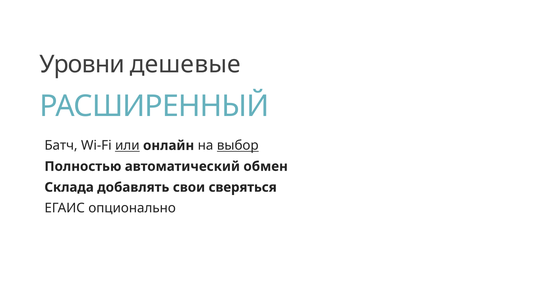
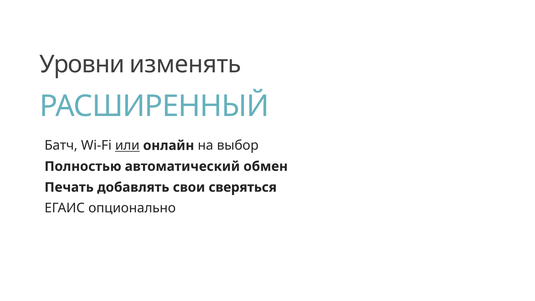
дешевые: дешевые -> изменять
выбор underline: present -> none
Склада: Склада -> Печать
